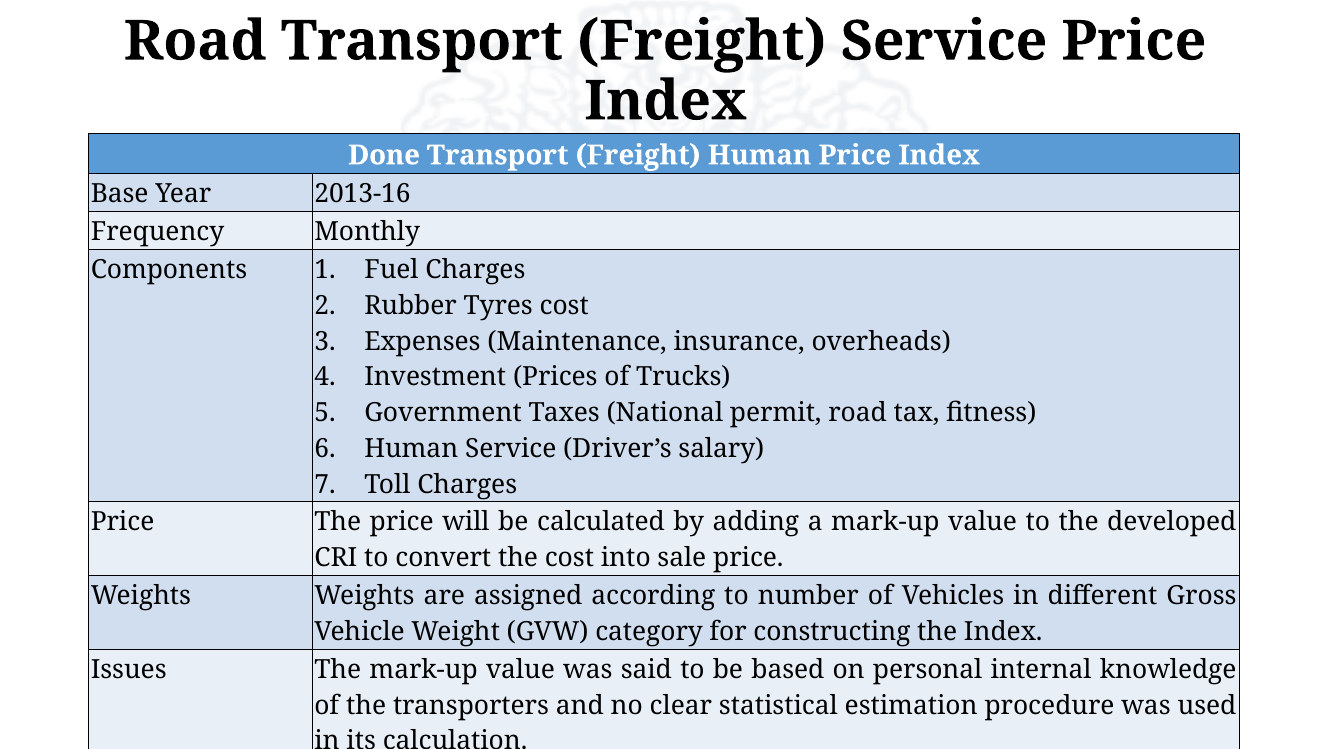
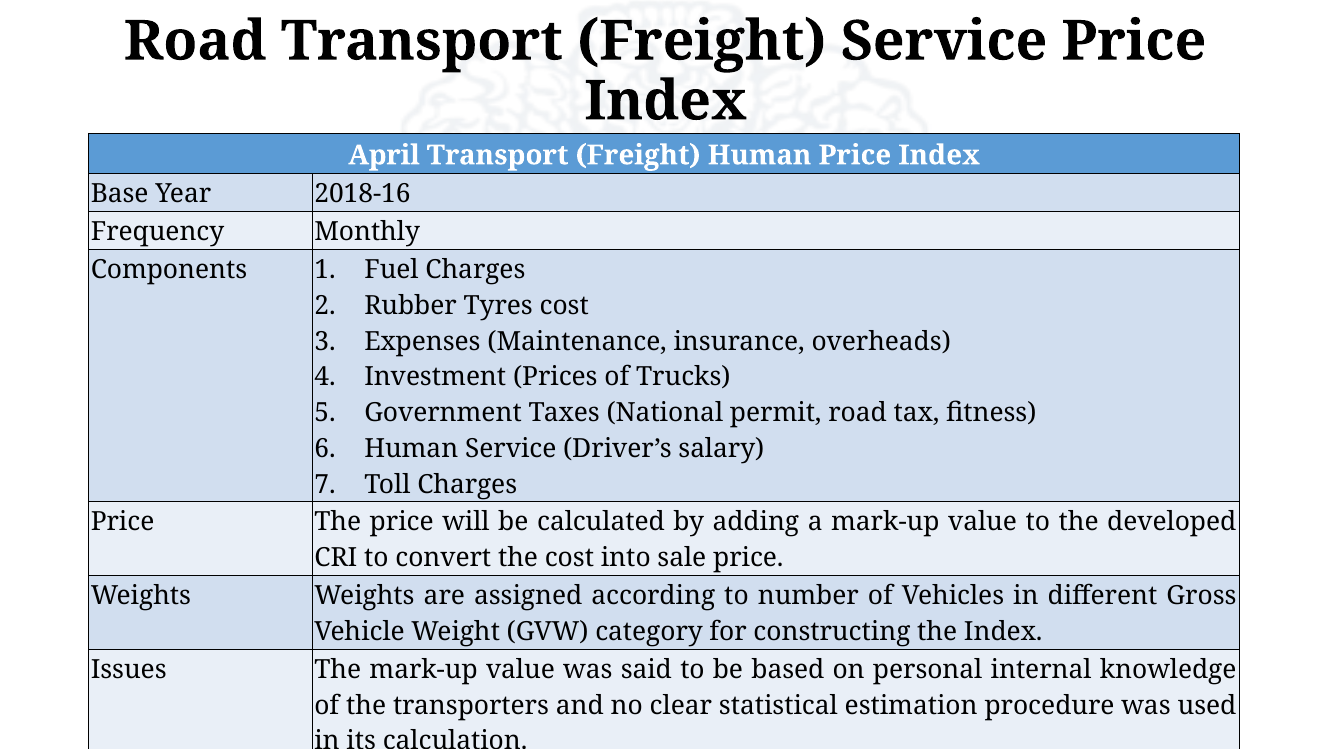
Done: Done -> April
2013-16: 2013-16 -> 2018-16
